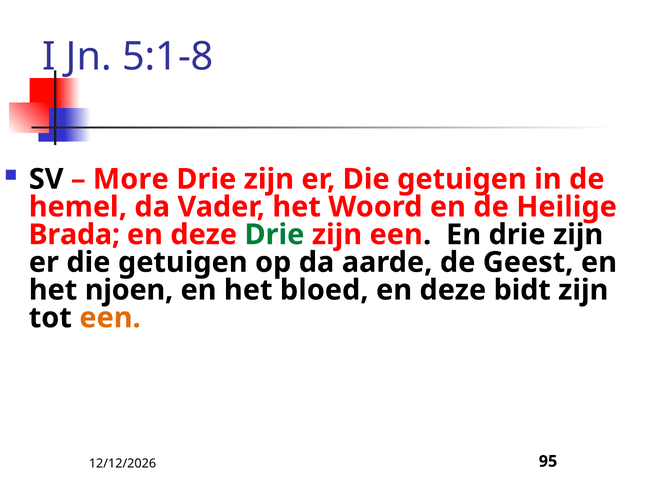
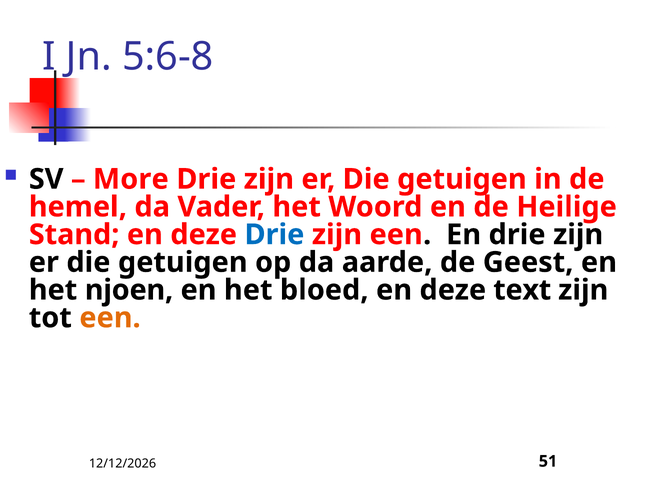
5:1-8: 5:1-8 -> 5:6-8
Brada: Brada -> Stand
Drie at (274, 234) colour: green -> blue
bidt: bidt -> text
95: 95 -> 51
